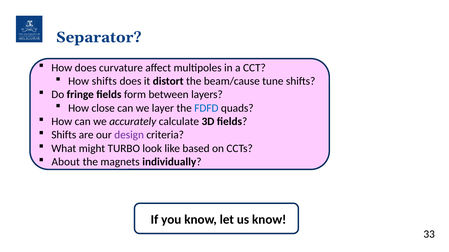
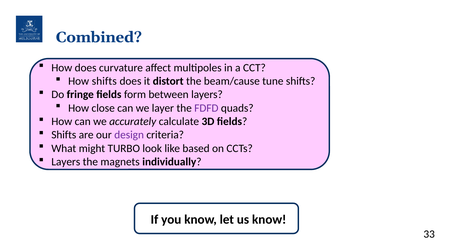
Separator: Separator -> Combined
FDFD colour: blue -> purple
About at (66, 162): About -> Layers
